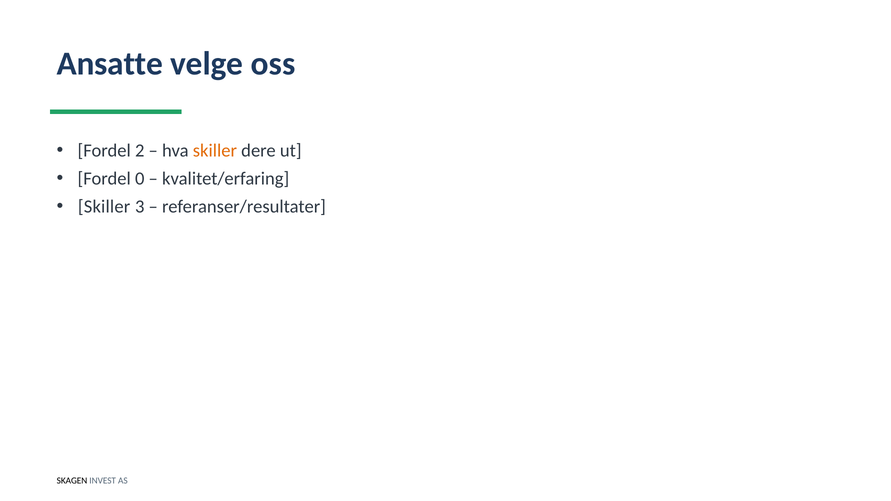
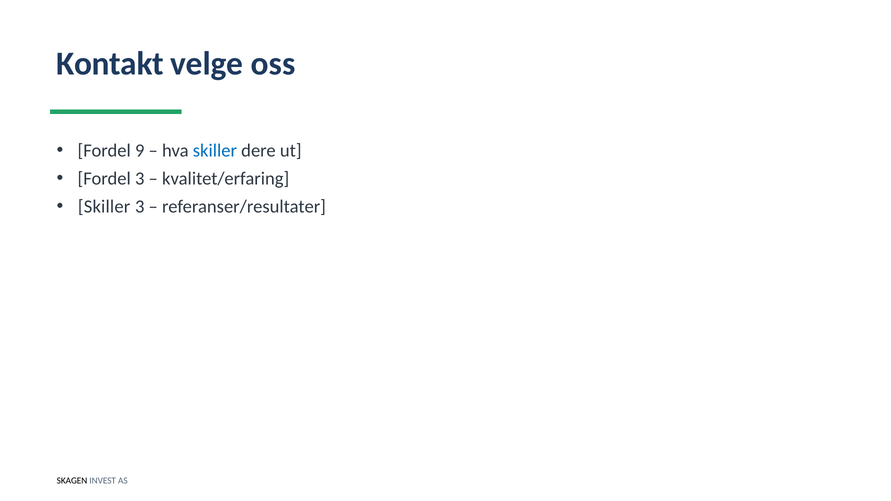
Ansatte: Ansatte -> Kontakt
2: 2 -> 9
skiller at (215, 151) colour: orange -> blue
Fordel 0: 0 -> 3
